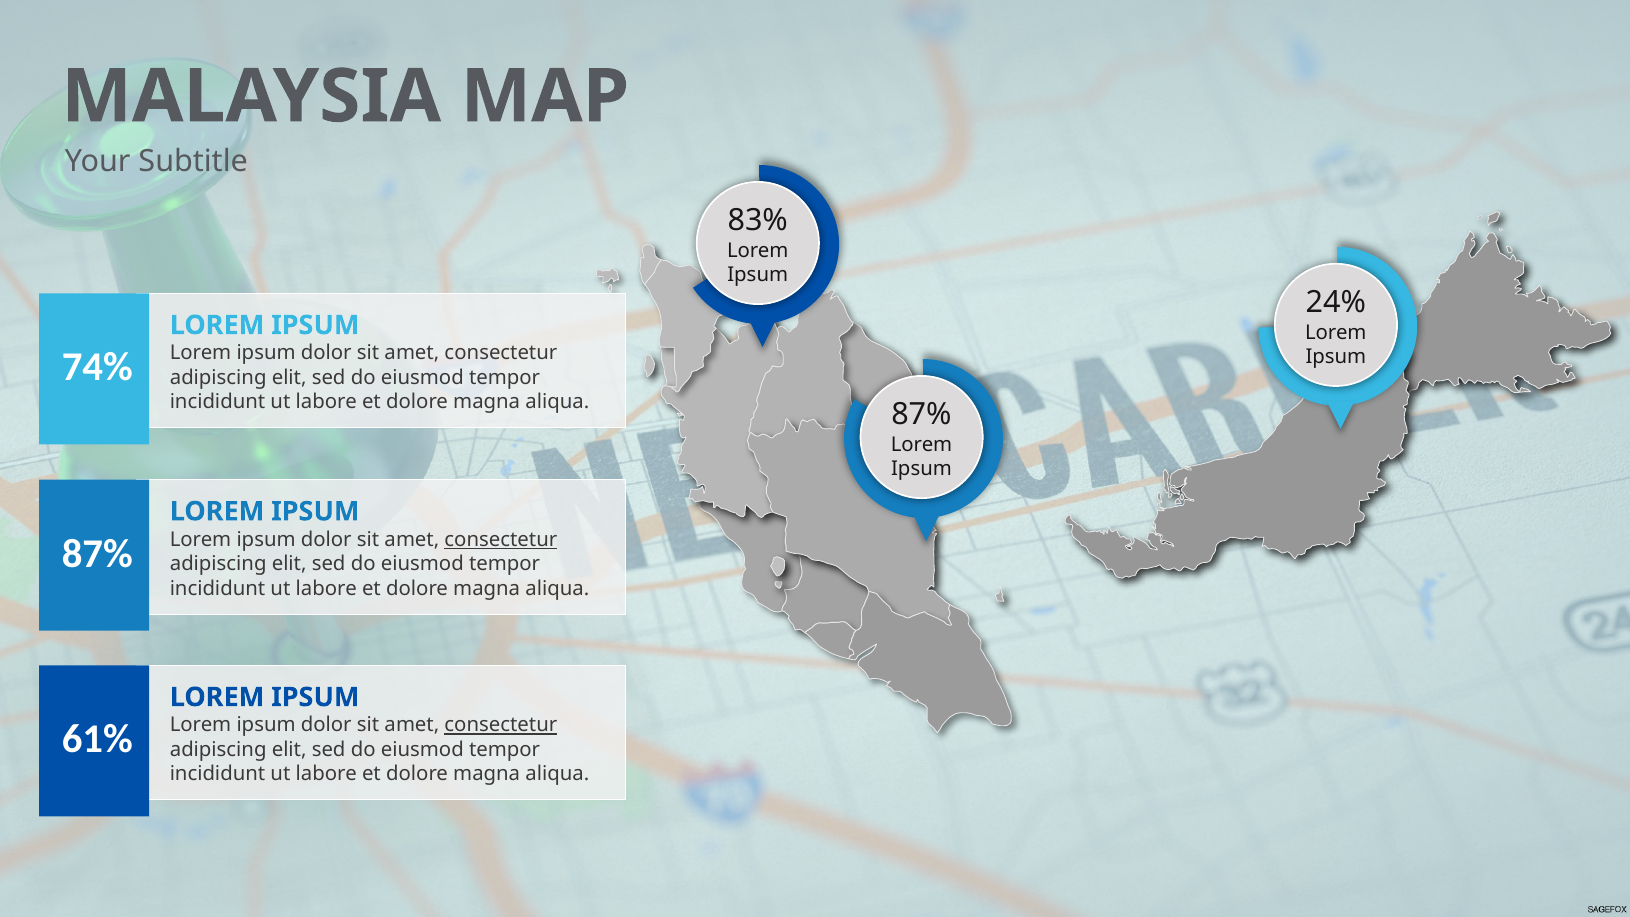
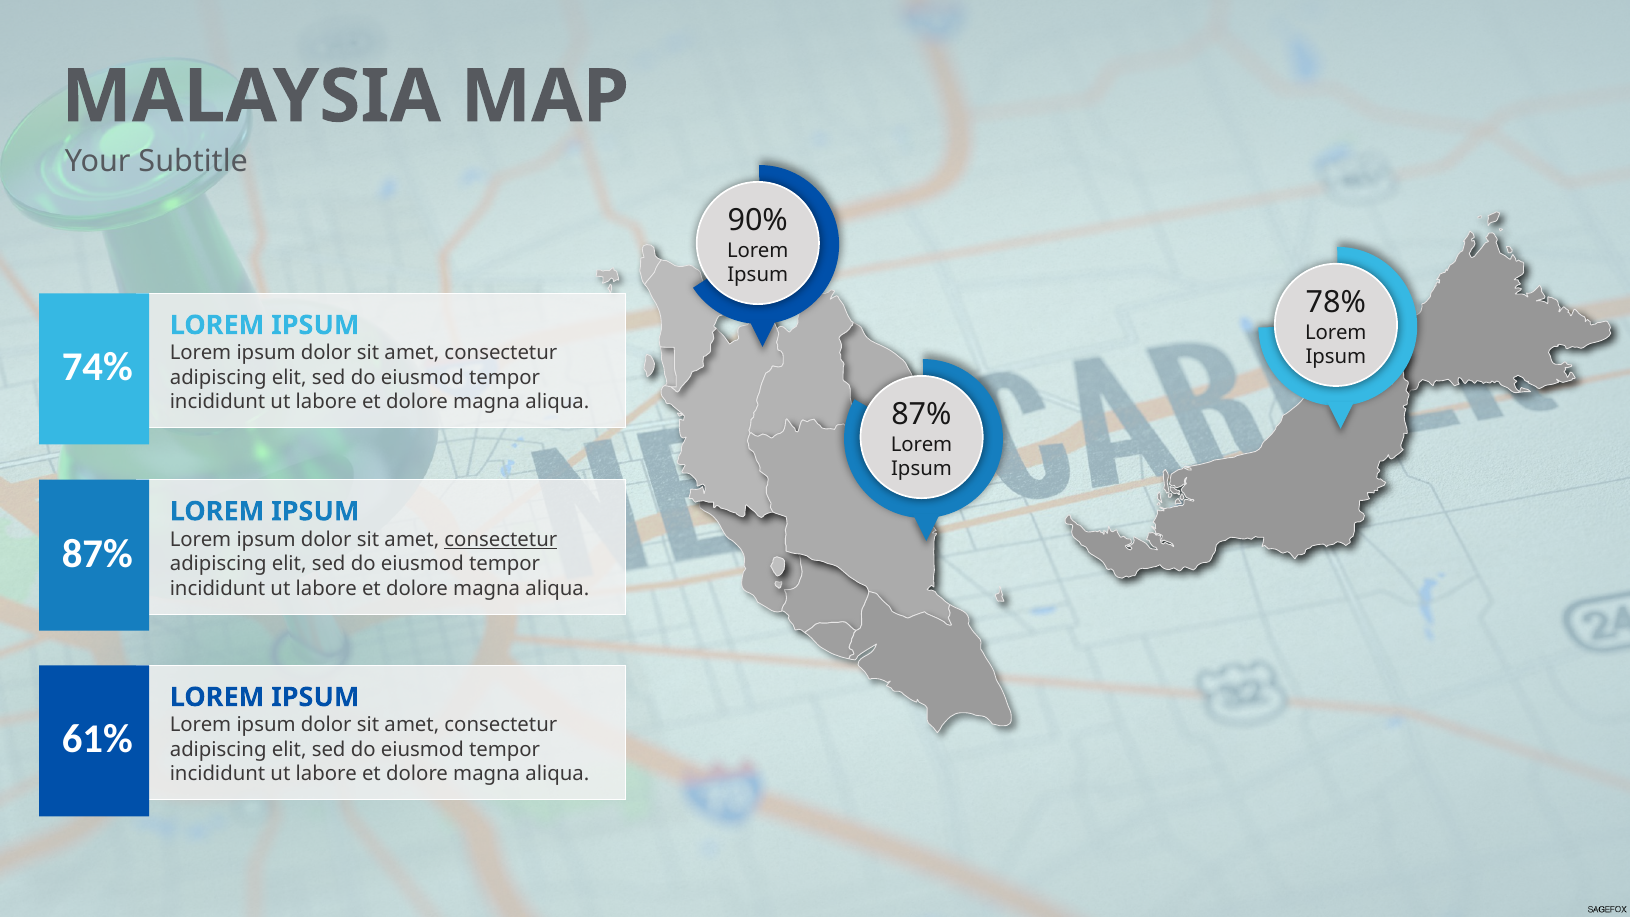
83%: 83% -> 90%
24%: 24% -> 78%
consectetur at (501, 725) underline: present -> none
